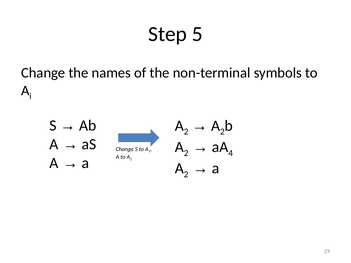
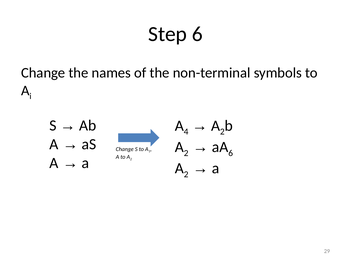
Step 5: 5 -> 6
2 at (186, 132): 2 -> 4
4 at (231, 153): 4 -> 6
